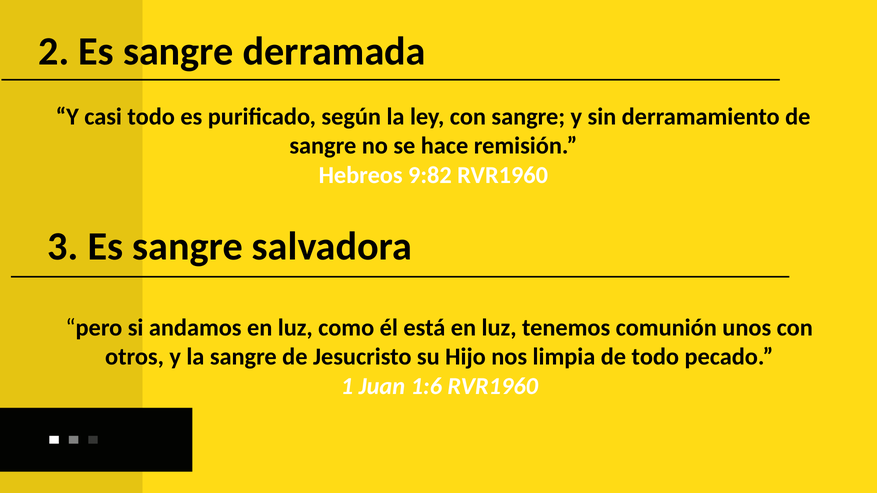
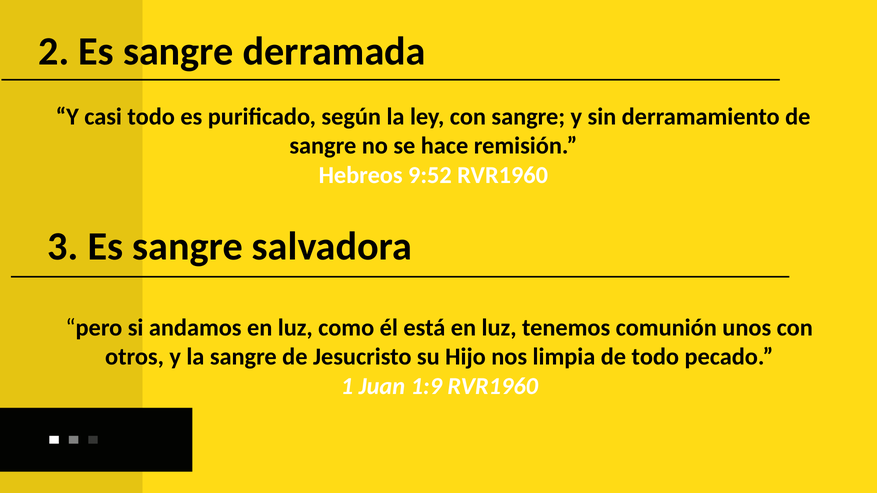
9:82: 9:82 -> 9:52
1:6: 1:6 -> 1:9
